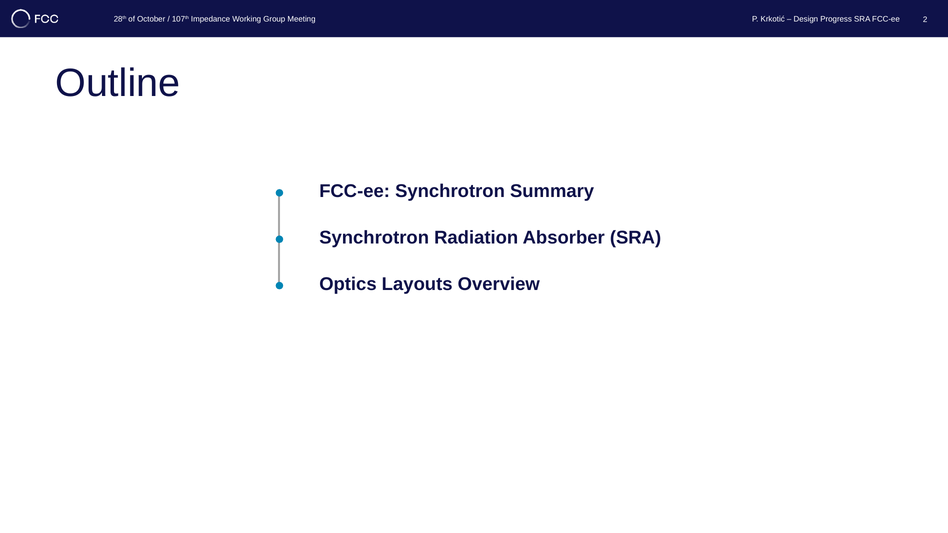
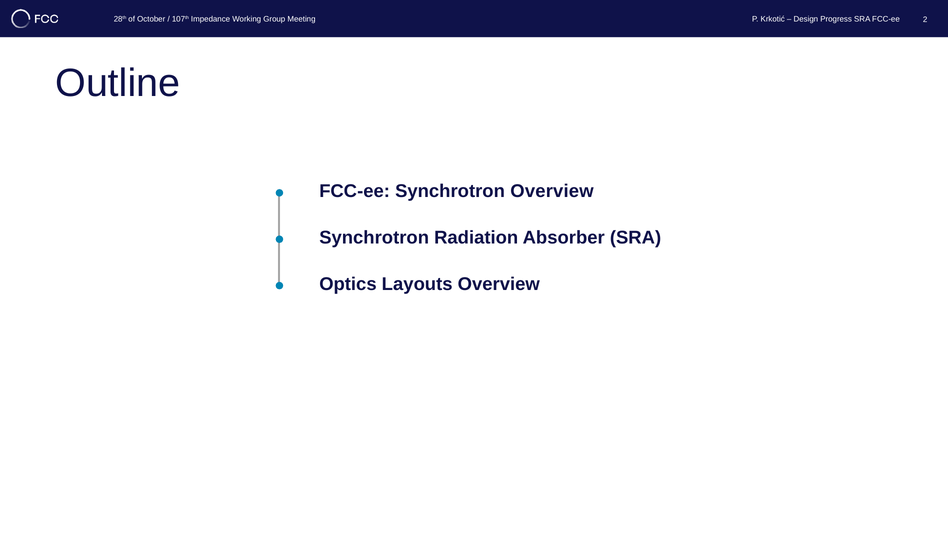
Synchrotron Summary: Summary -> Overview
